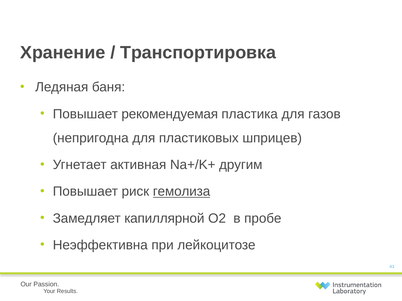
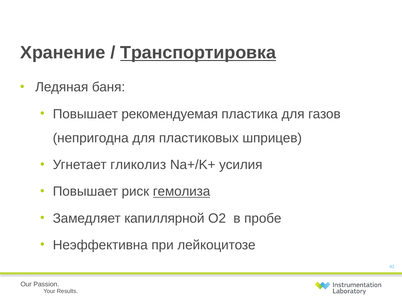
Транспортировка underline: none -> present
активная: активная -> гликолиз
другим: другим -> усилия
